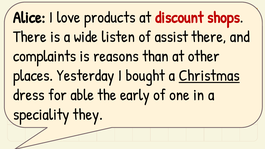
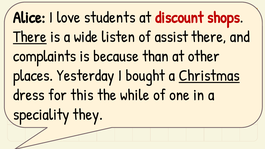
products: products -> students
There at (30, 37) underline: none -> present
reasons: reasons -> because
able: able -> this
early: early -> while
